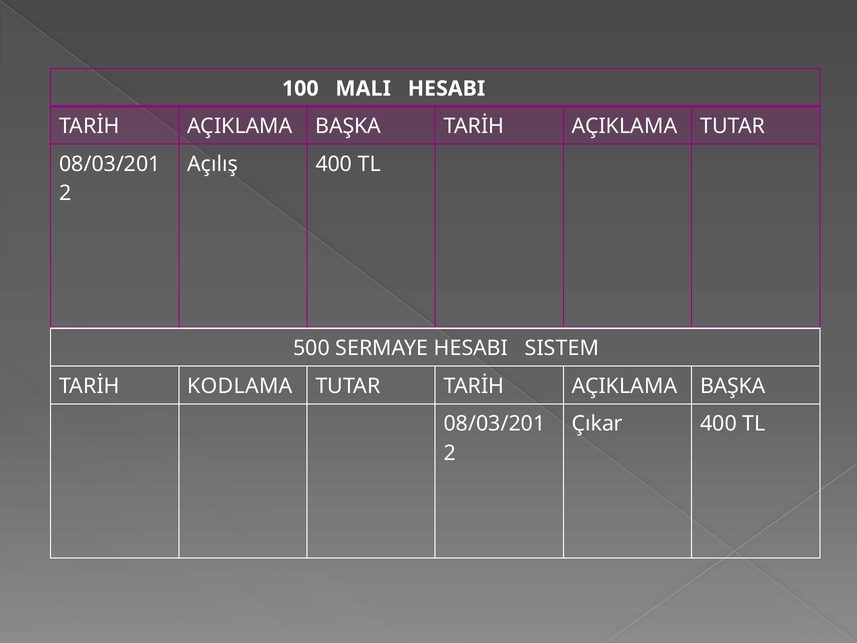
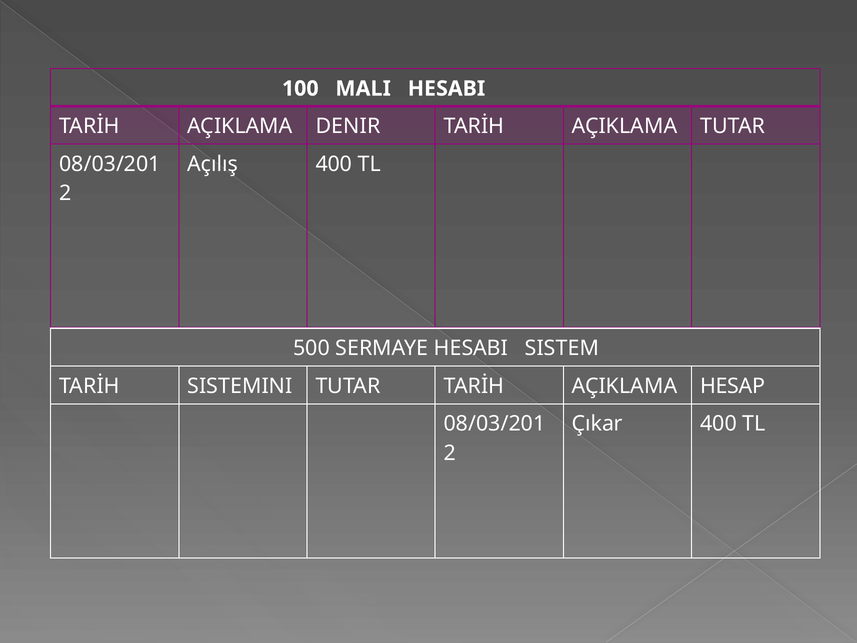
BAŞKA at (348, 126): BAŞKA -> DENIR
KODLAMA: KODLAMA -> SISTEMINI
TUTAR TARİH AÇIKLAMA BAŞKA: BAŞKA -> HESAP
